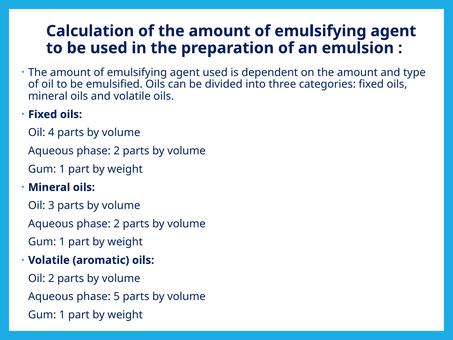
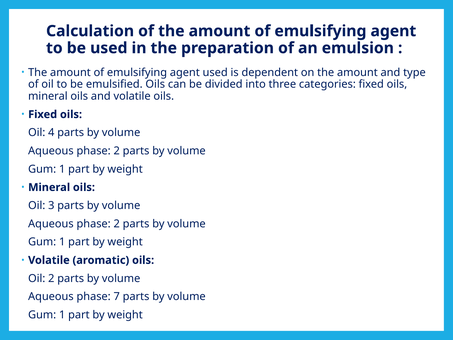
5: 5 -> 7
